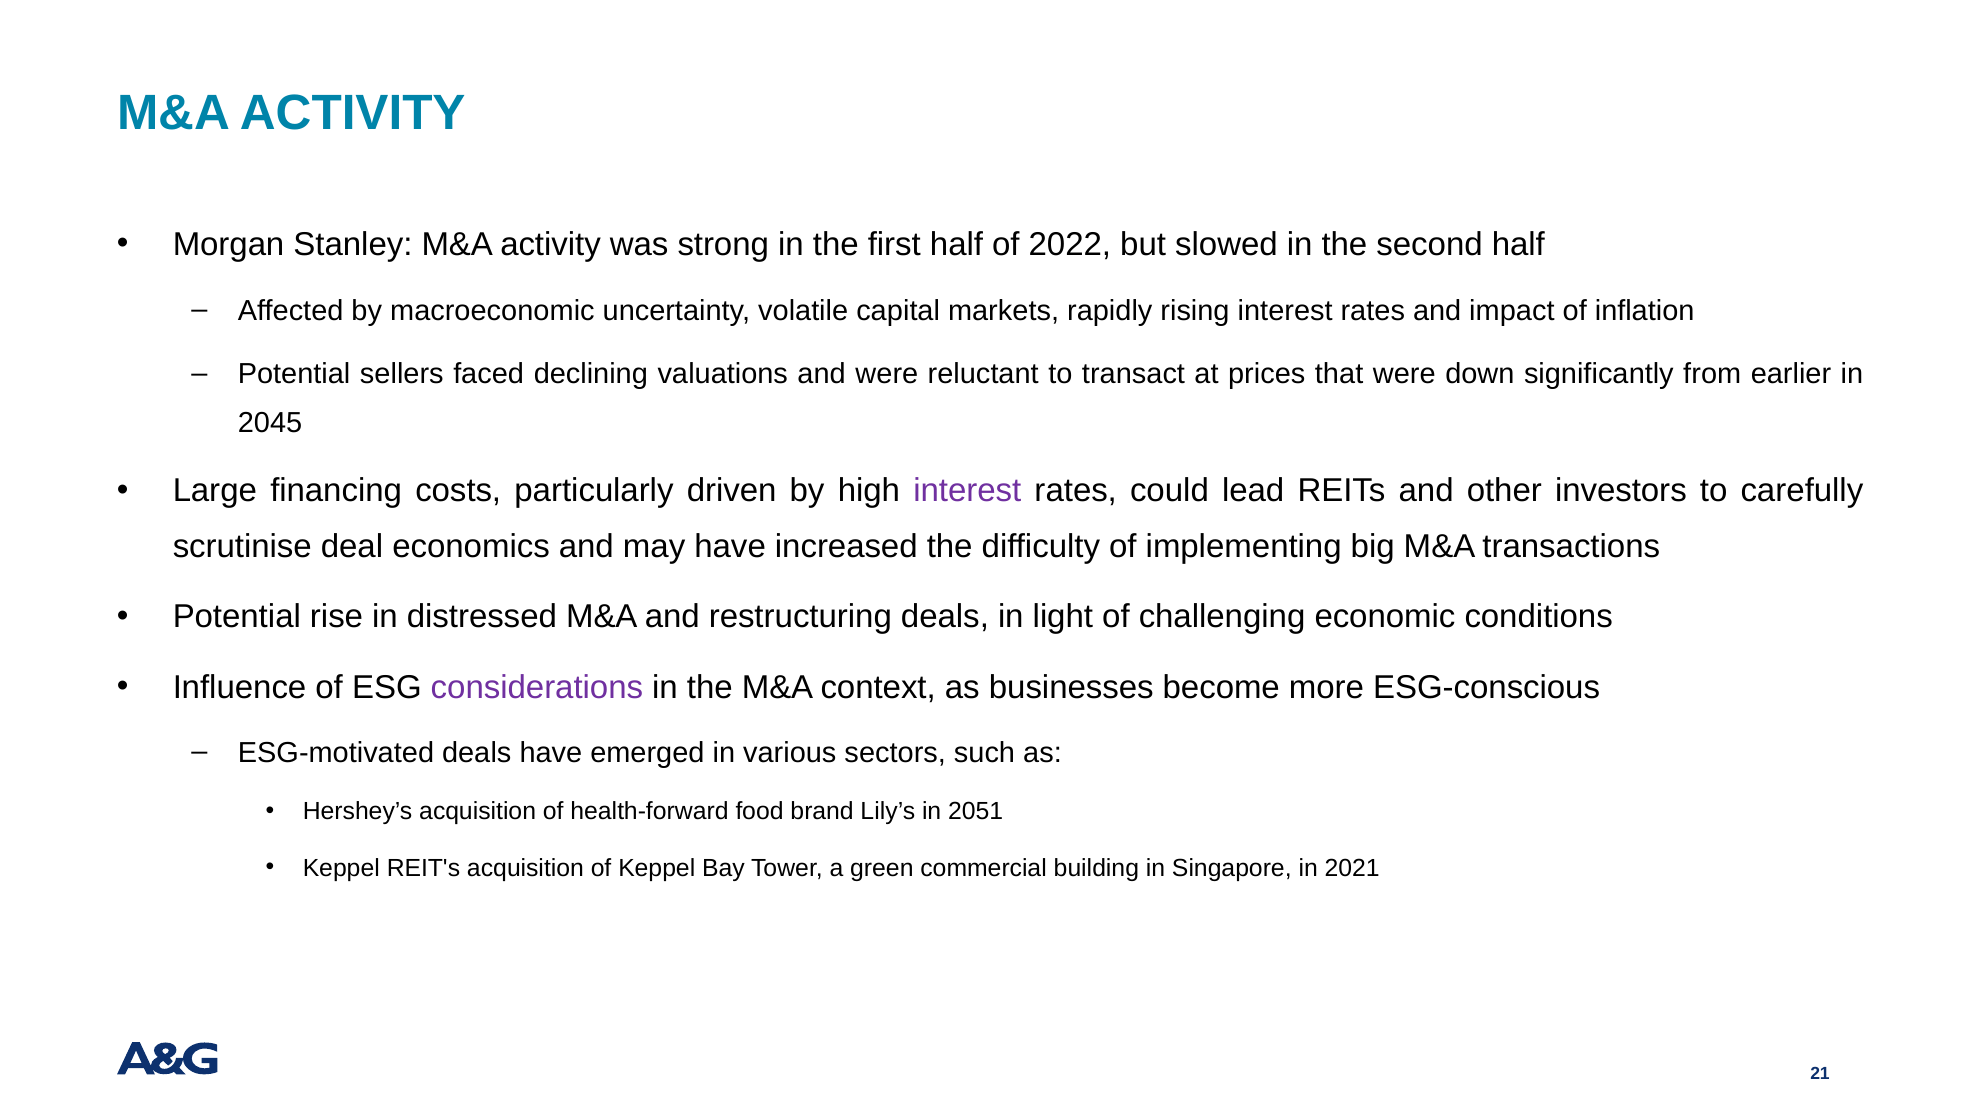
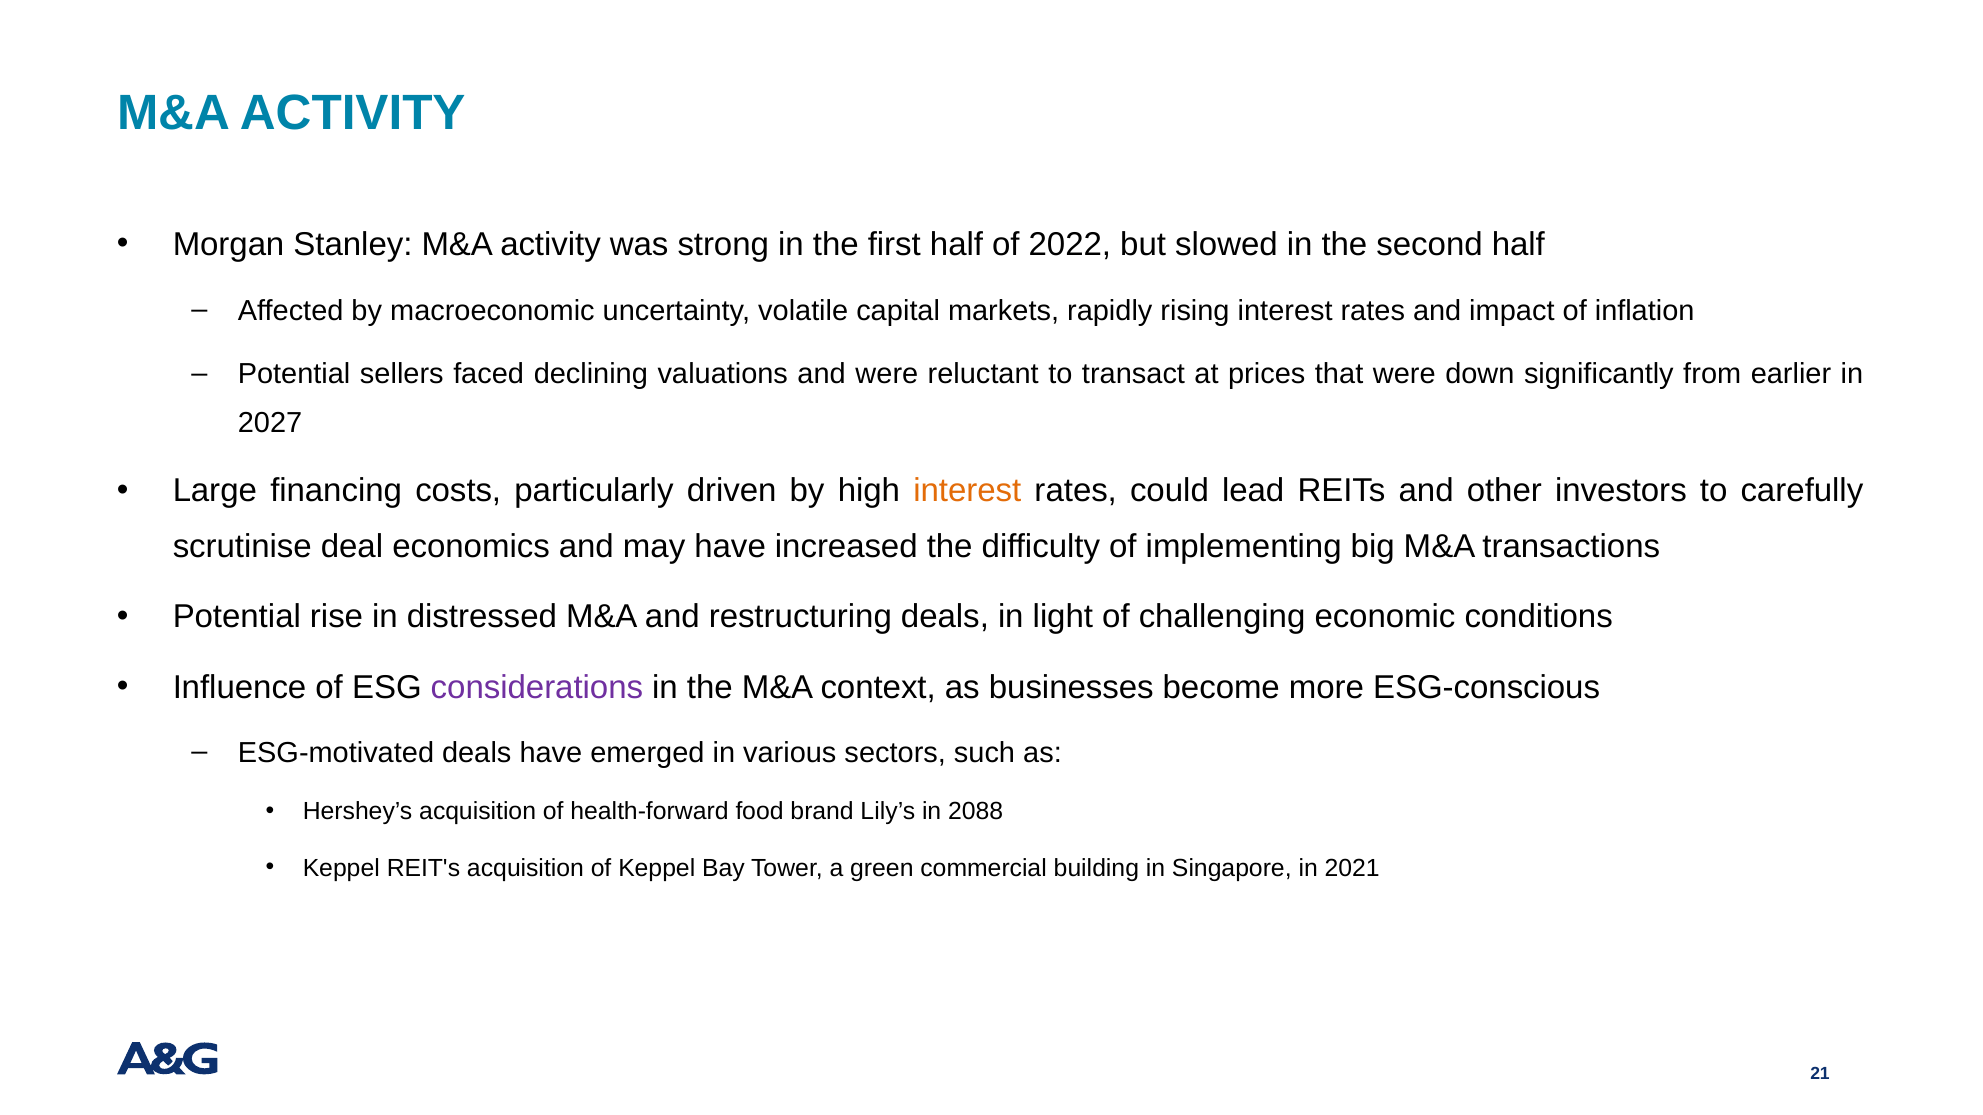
2045: 2045 -> 2027
interest at (967, 491) colour: purple -> orange
2051: 2051 -> 2088
